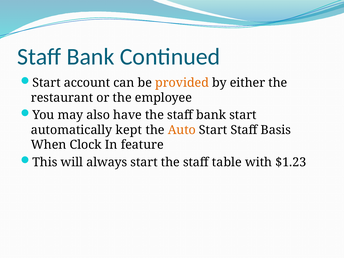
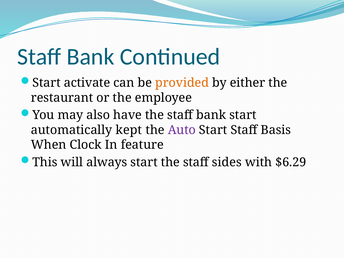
account: account -> activate
Auto colour: orange -> purple
table: table -> sides
$1.23: $1.23 -> $6.29
